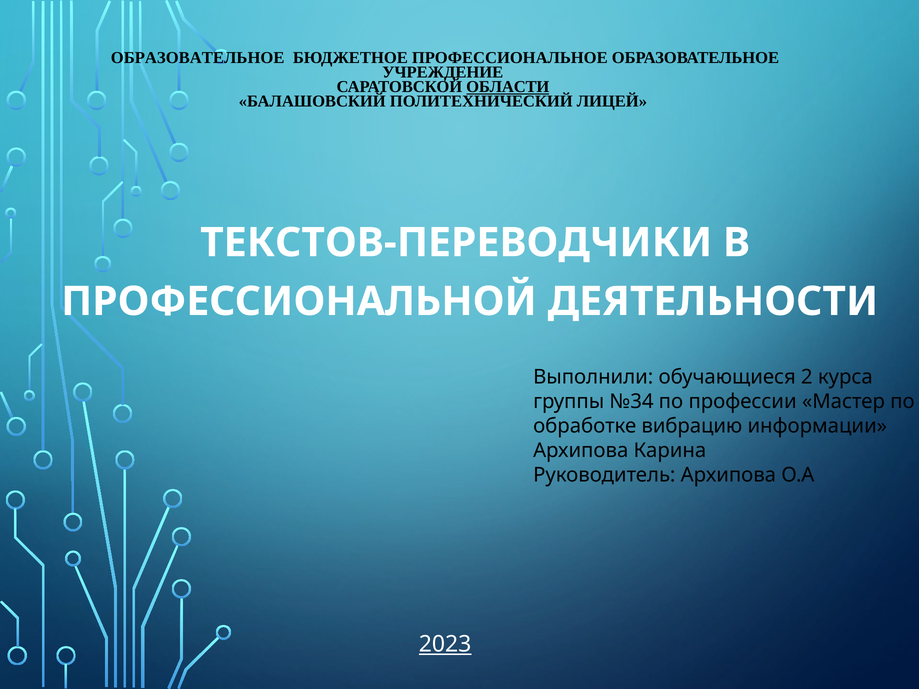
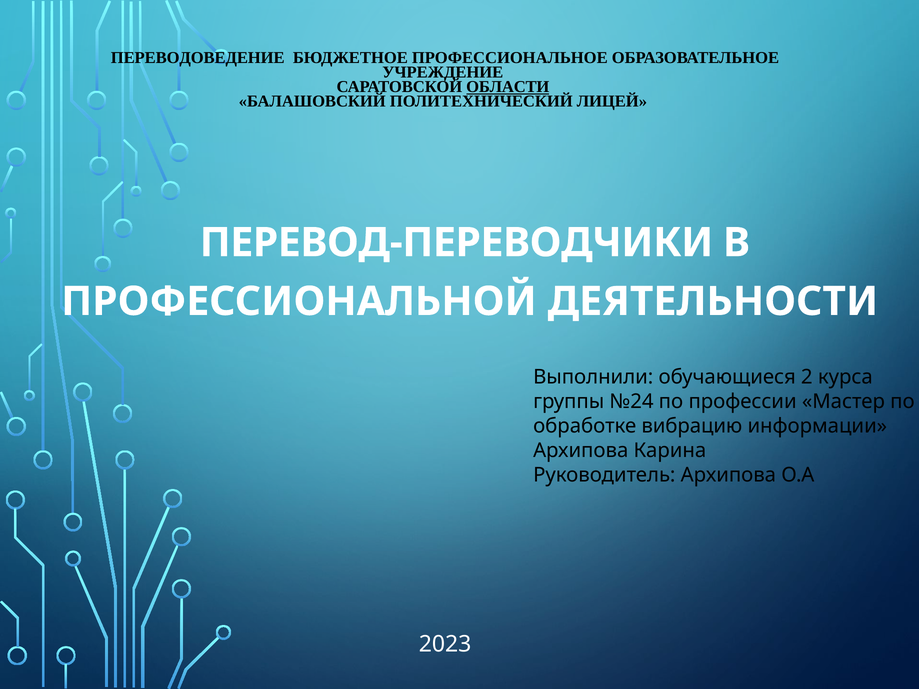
ОБРАЗОВАТЕЛЬНОЕ at (198, 58): ОБРАЗОВАТЕЛЬНОЕ -> ПЕРЕВОДОВЕДЕНИЕ
ТЕКСТОВ-ПЕРЕВОДЧИКИ: ТЕКСТОВ-ПЕРЕВОДЧИКИ -> ПЕРЕВОД-ПЕРЕВОДЧИКИ
№34: №34 -> №24
2023 underline: present -> none
